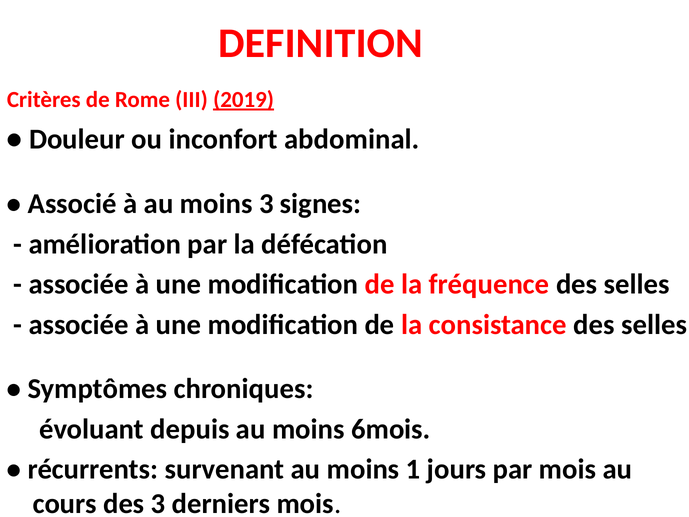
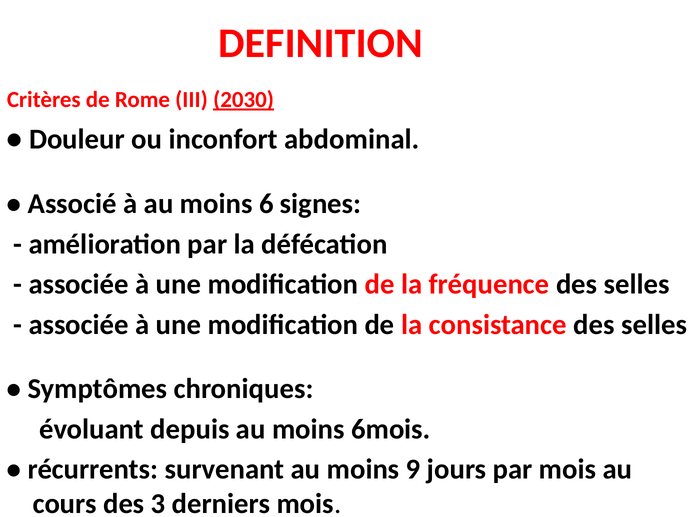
2019: 2019 -> 2030
moins 3: 3 -> 6
1: 1 -> 9
